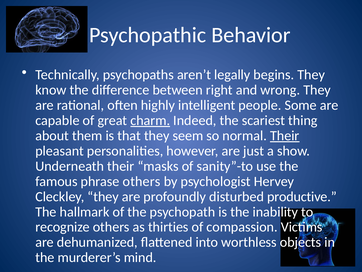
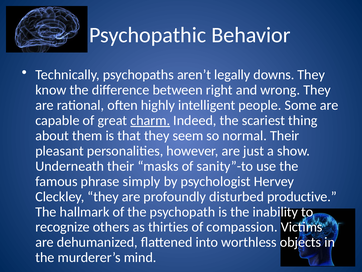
begins: begins -> downs
Their at (285, 135) underline: present -> none
phrase others: others -> simply
